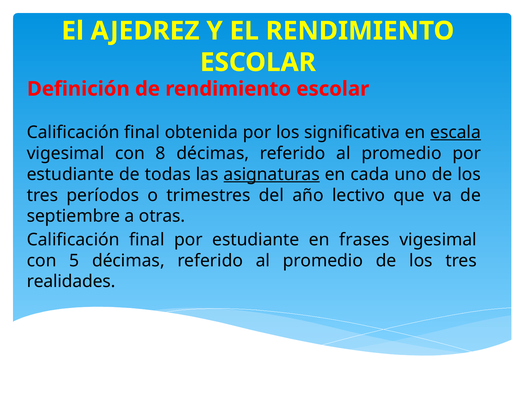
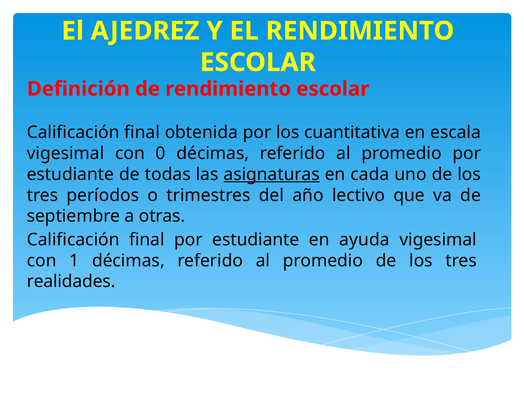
significativa: significativa -> cuantitativa
escala underline: present -> none
8: 8 -> 0
frases: frases -> ayuda
5: 5 -> 1
